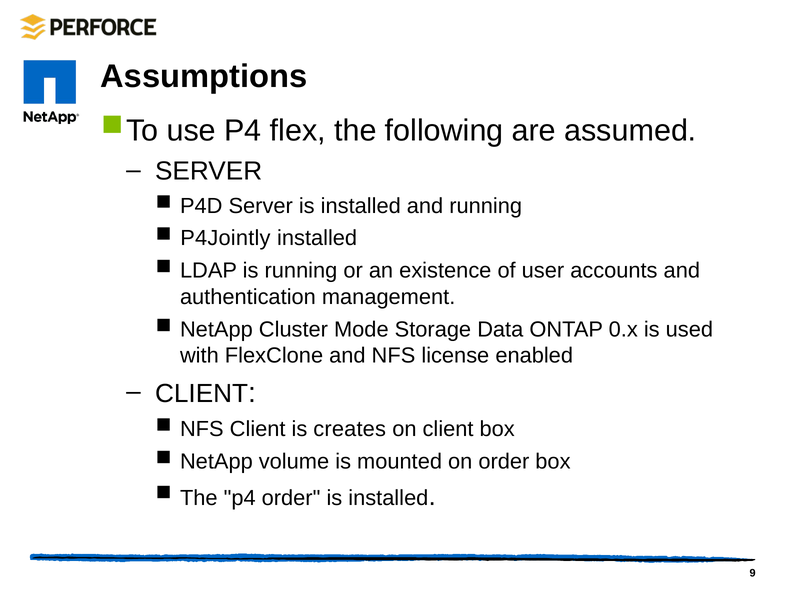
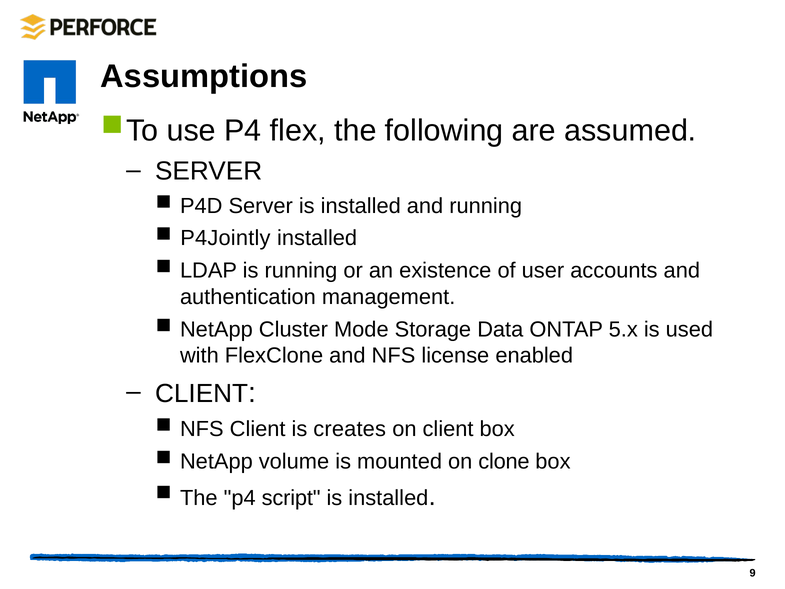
0.x: 0.x -> 5.x
on order: order -> clone
p4 order: order -> script
